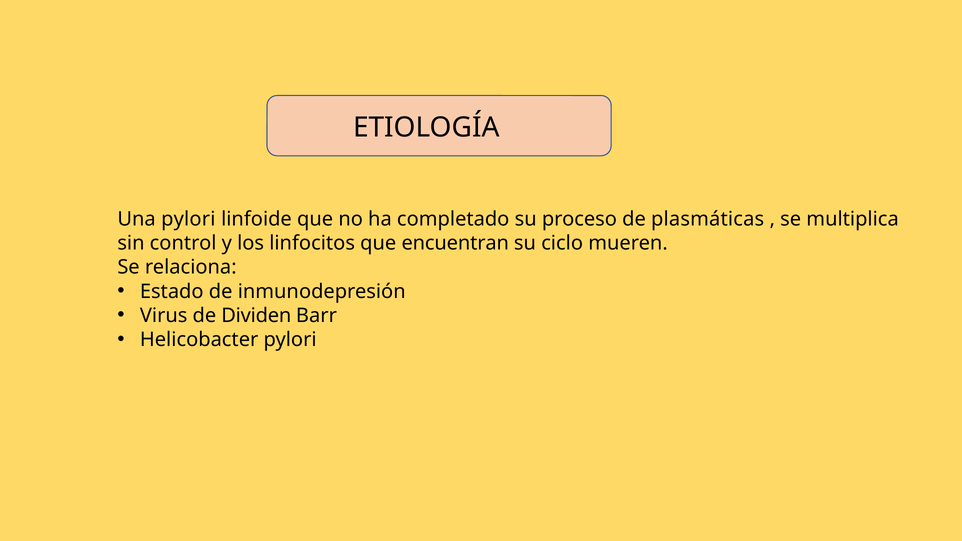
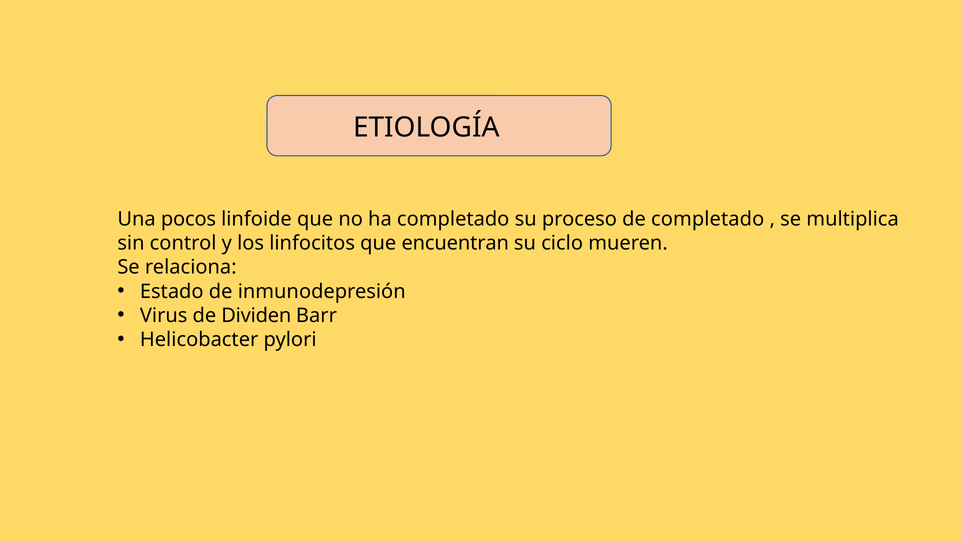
Una pylori: pylori -> pocos
de plasmáticas: plasmáticas -> completado
